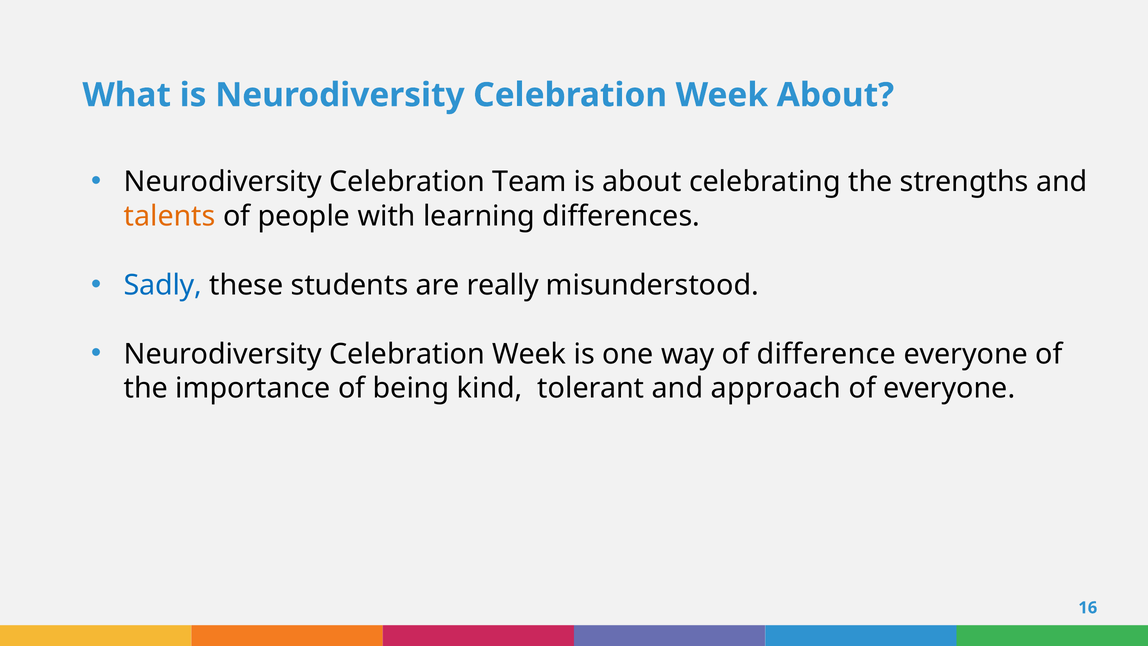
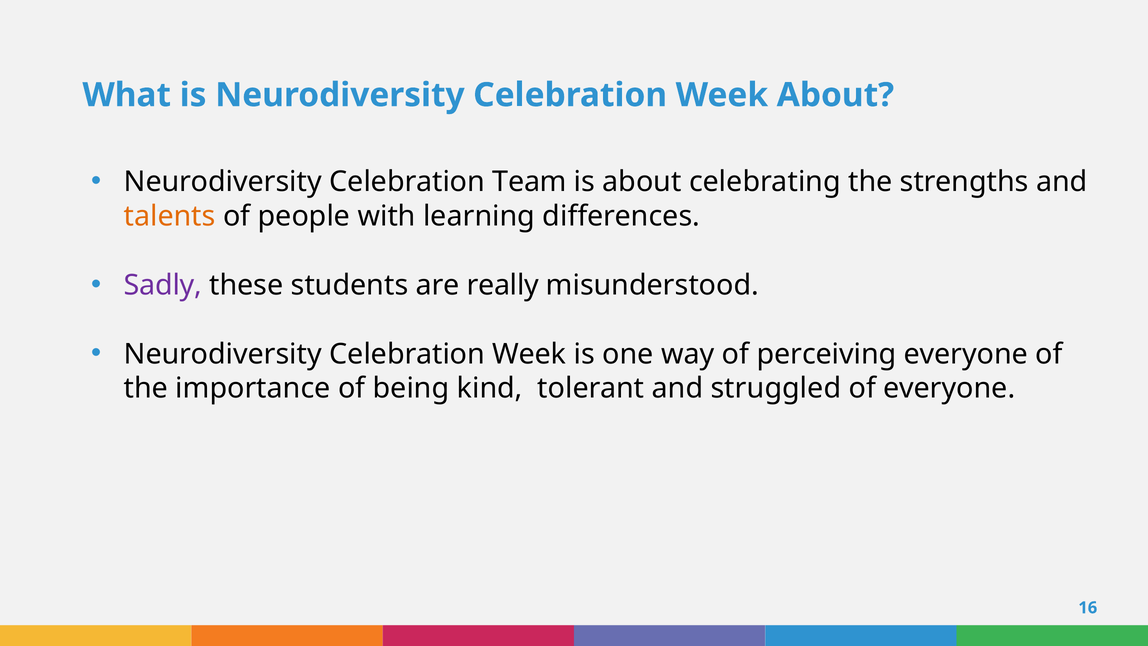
Sadly colour: blue -> purple
difference: difference -> perceiving
approach: approach -> struggled
